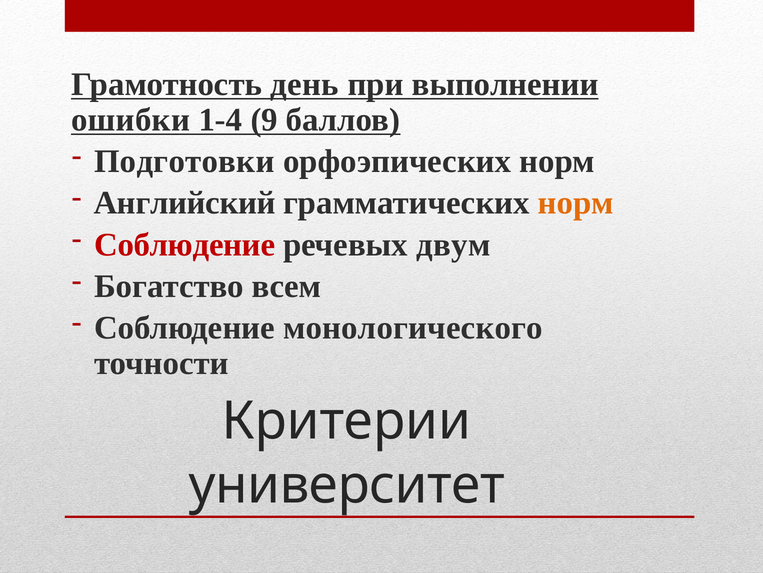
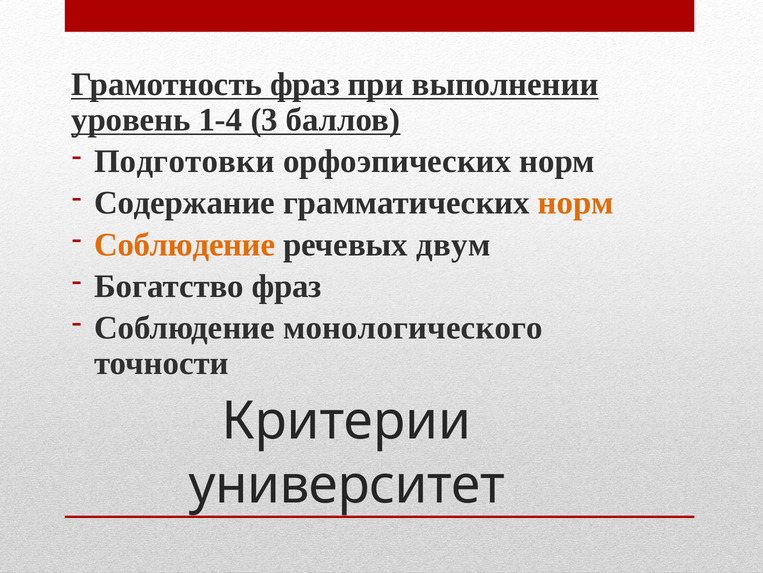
Грамотность день: день -> фраз
ошибки: ошибки -> уровень
9: 9 -> 3
Английский: Английский -> Содержание
Соблюдение at (185, 244) colour: red -> orange
Богатство всем: всем -> фраз
